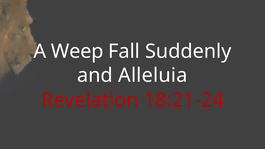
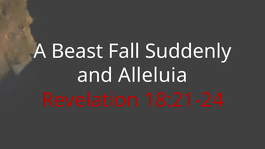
Weep: Weep -> Beast
